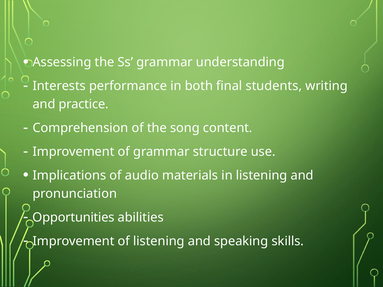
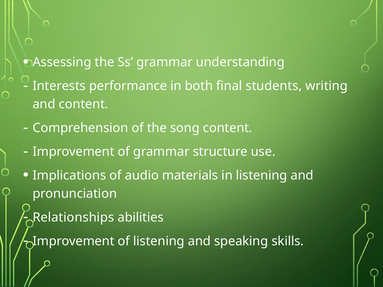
and practice: practice -> content
Opportunities: Opportunities -> Relationships
